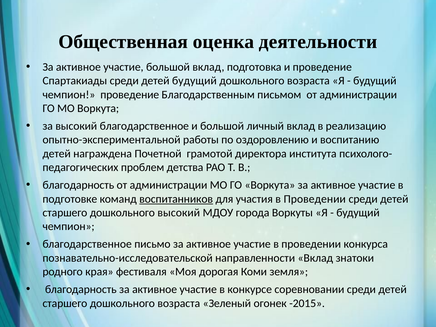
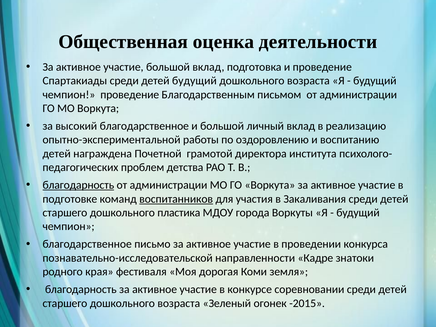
благодарность at (78, 185) underline: none -> present
участия в Проведении: Проведении -> Закаливания
дошкольного высокий: высокий -> пластика
направленности Вклад: Вклад -> Кадре
